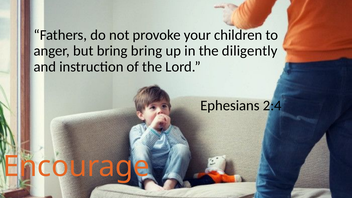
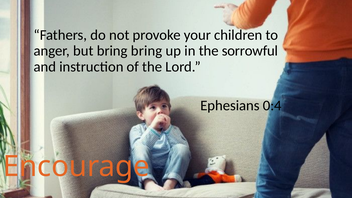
diligently: diligently -> sorrowful
2:4: 2:4 -> 0:4
